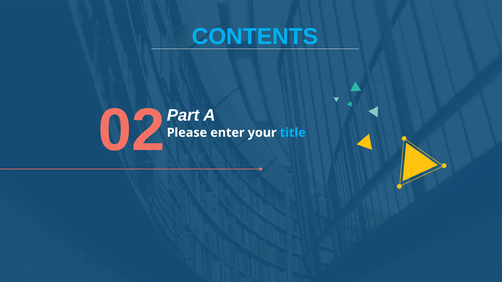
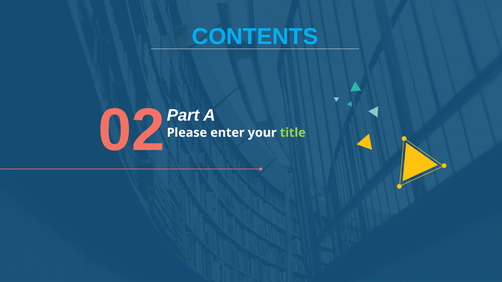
title colour: light blue -> light green
